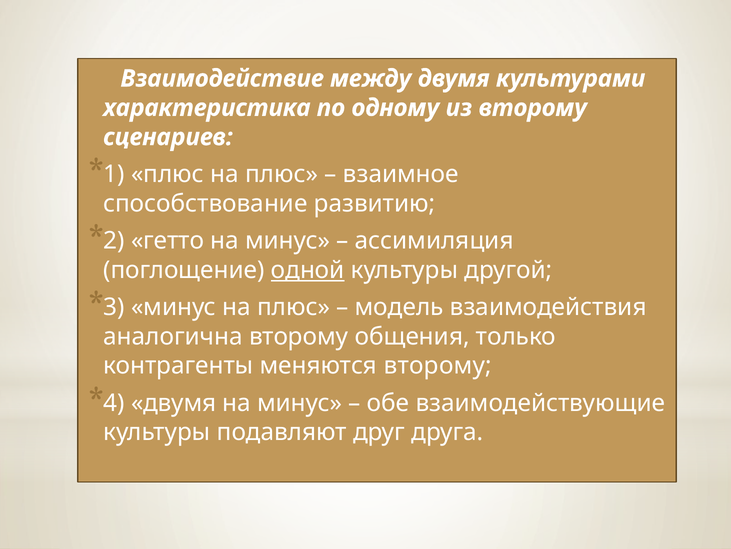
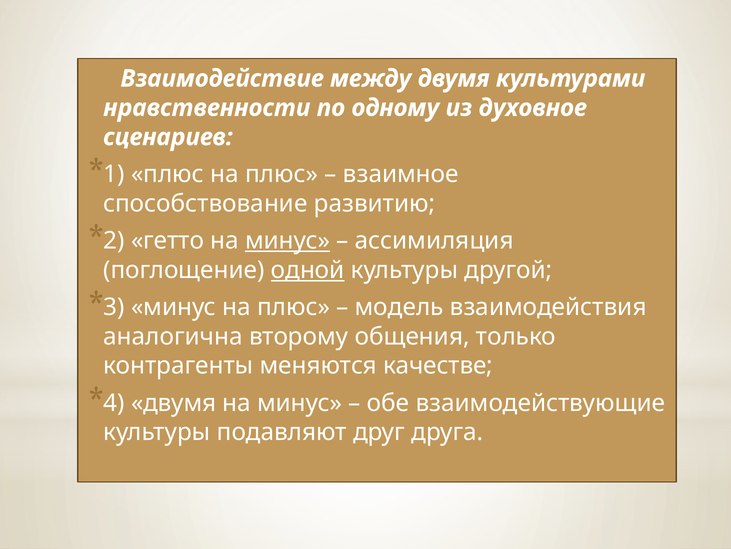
характеристика: характеристика -> нравственности
из второму: второму -> духовное
минус at (288, 240) underline: none -> present
меняются второму: второму -> качестве
